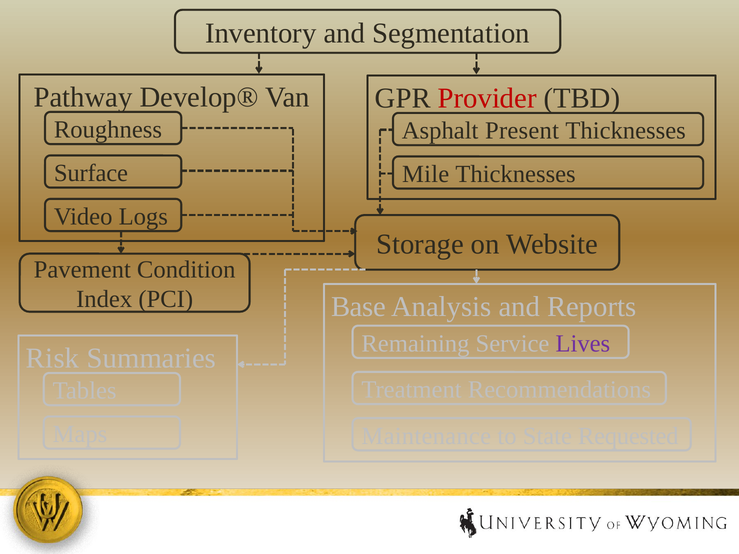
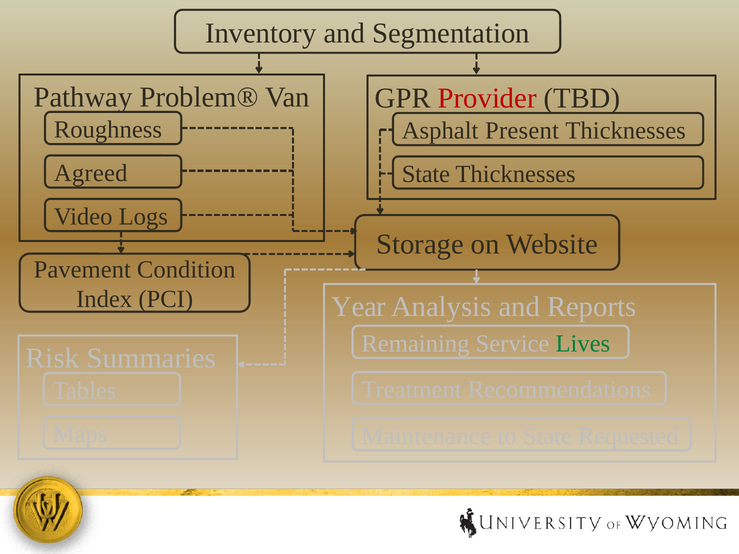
Develop®: Develop® -> Problem®
Surface: Surface -> Agreed
Mile at (426, 174): Mile -> State
Base: Base -> Year
Lives colour: purple -> green
